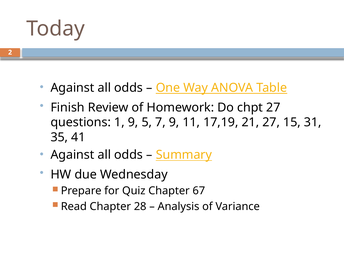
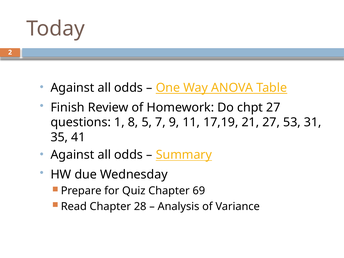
1 9: 9 -> 8
15: 15 -> 53
67: 67 -> 69
